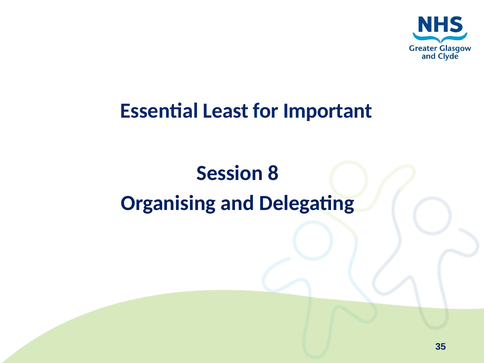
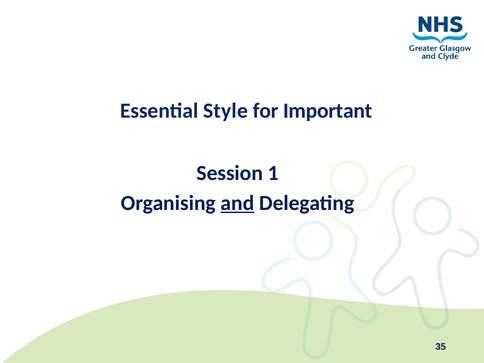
Least: Least -> Style
8: 8 -> 1
and underline: none -> present
